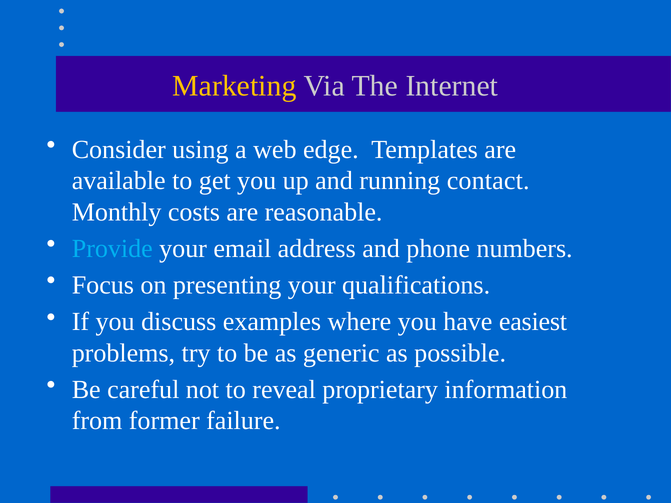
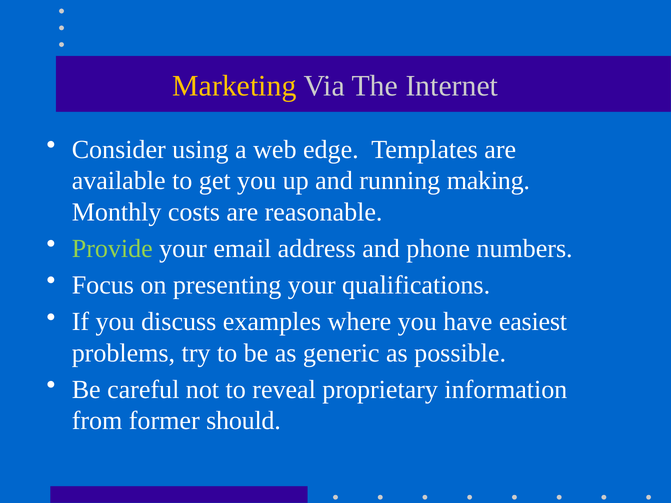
contact: contact -> making
Provide colour: light blue -> light green
failure: failure -> should
